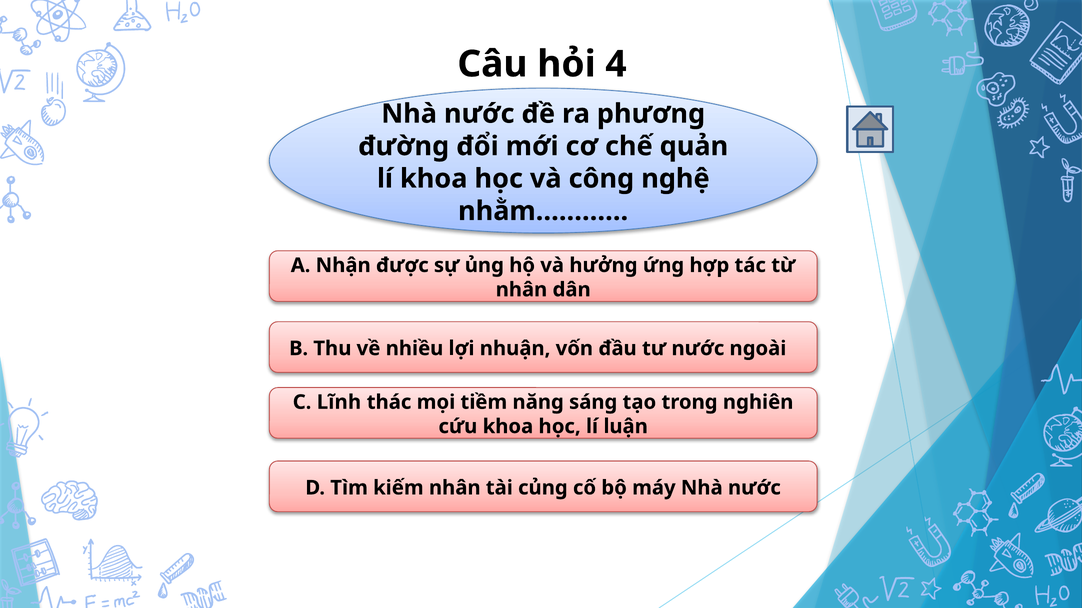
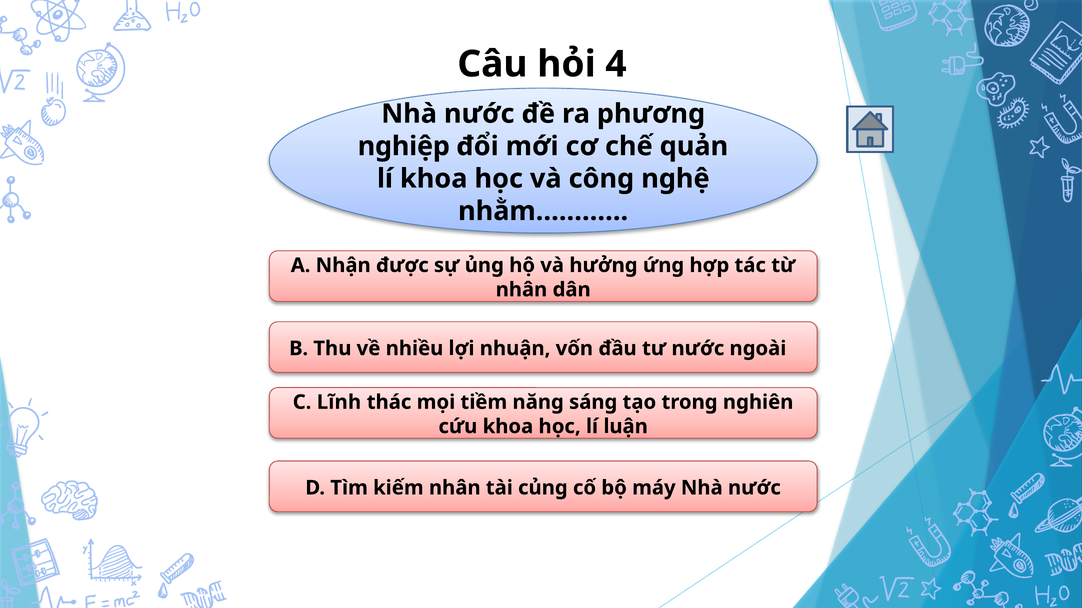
đường: đường -> nghiệp
